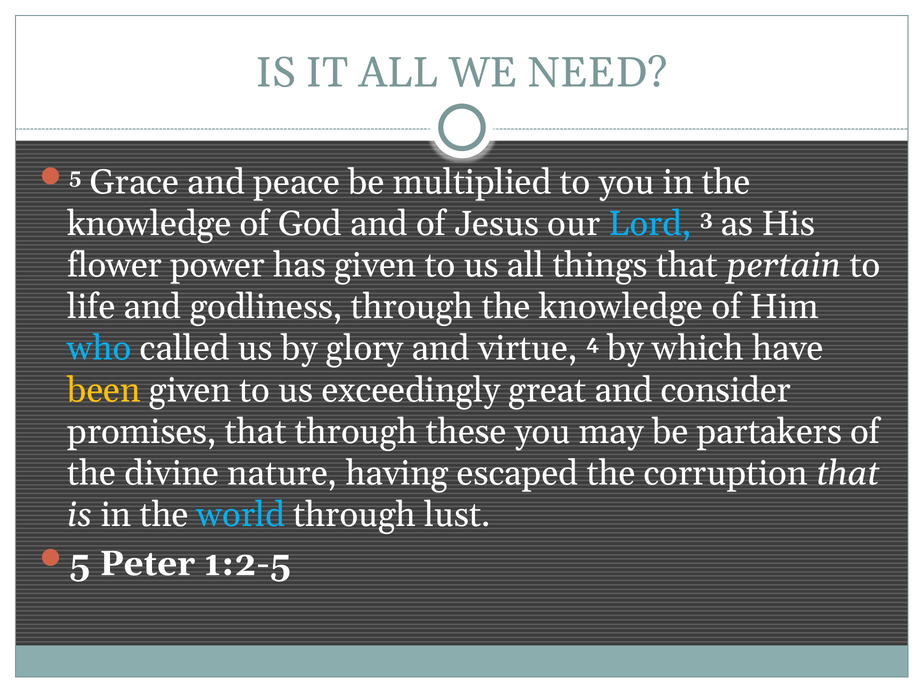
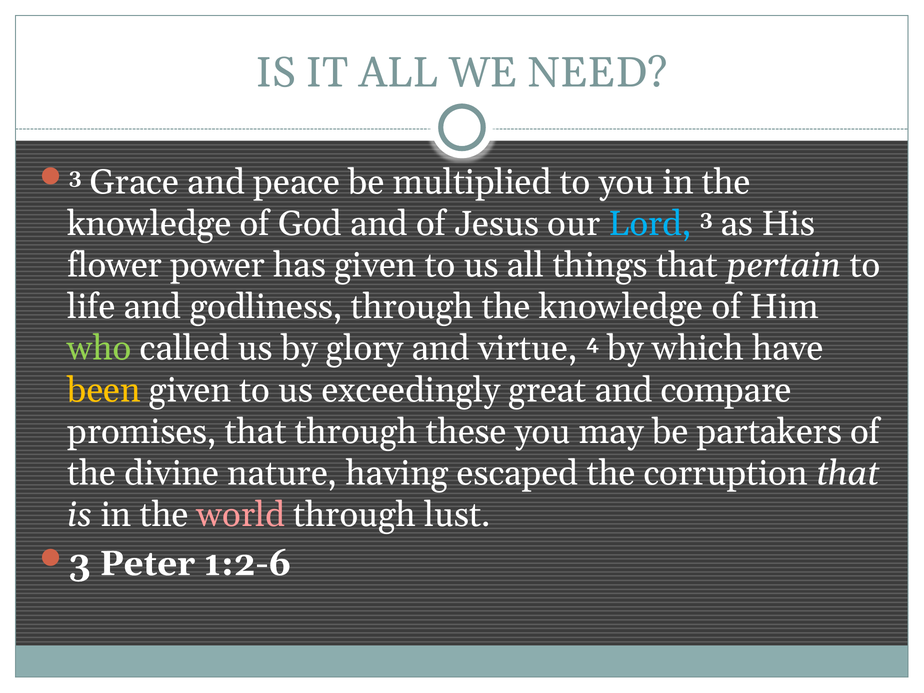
5 at (75, 176): 5 -> 3
who colour: light blue -> light green
consider: consider -> compare
world colour: light blue -> pink
5 at (80, 564): 5 -> 3
1:2-5: 1:2-5 -> 1:2-6
